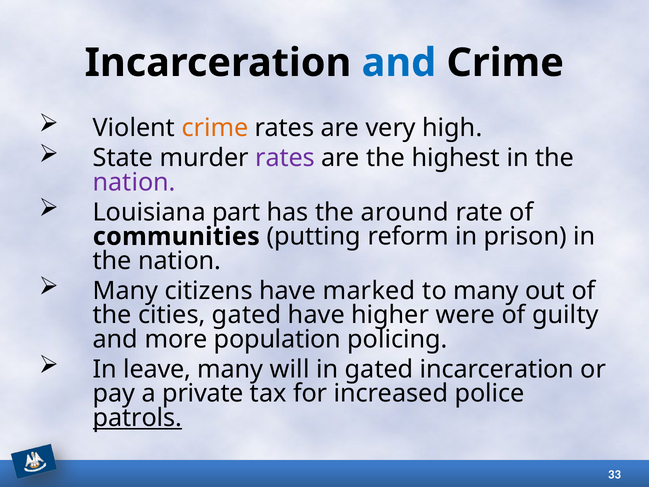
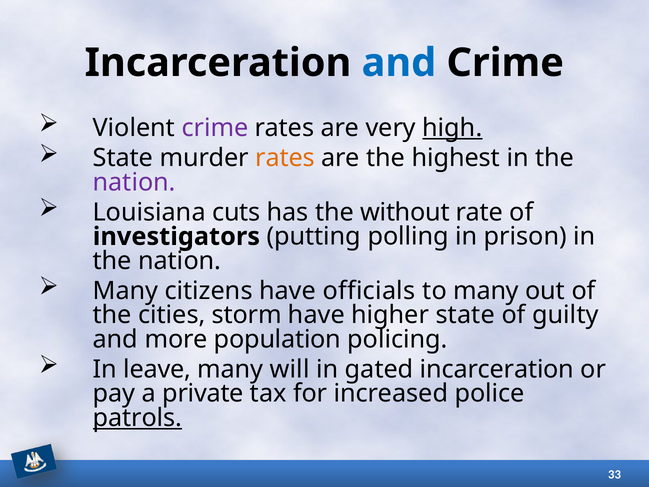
crime at (215, 128) colour: orange -> purple
high underline: none -> present
rates at (285, 158) colour: purple -> orange
part: part -> cuts
around: around -> without
communities: communities -> investigators
reform: reform -> polling
marked: marked -> officials
cities gated: gated -> storm
higher were: were -> state
